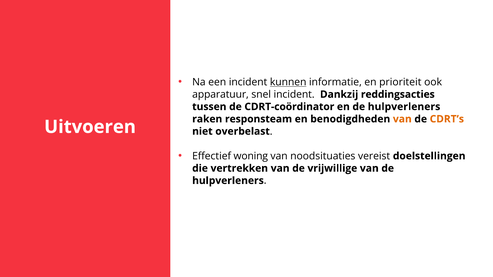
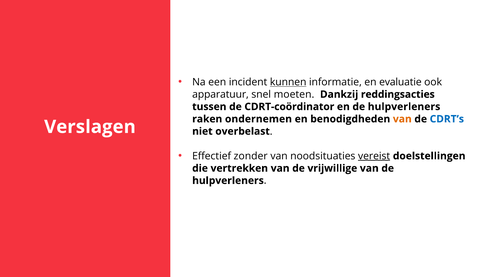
prioriteit: prioriteit -> evaluatie
snel incident: incident -> moeten
responsteam: responsteam -> ondernemen
CDRT’s colour: orange -> blue
Uitvoeren: Uitvoeren -> Verslagen
woning: woning -> zonder
vereist underline: none -> present
